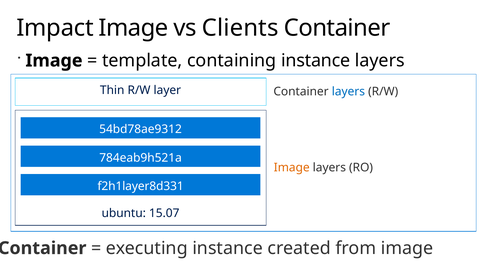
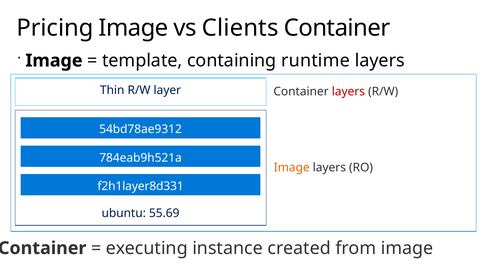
Impact: Impact -> Pricing
containing instance: instance -> runtime
layers at (348, 92) colour: blue -> red
15.07: 15.07 -> 55.69
